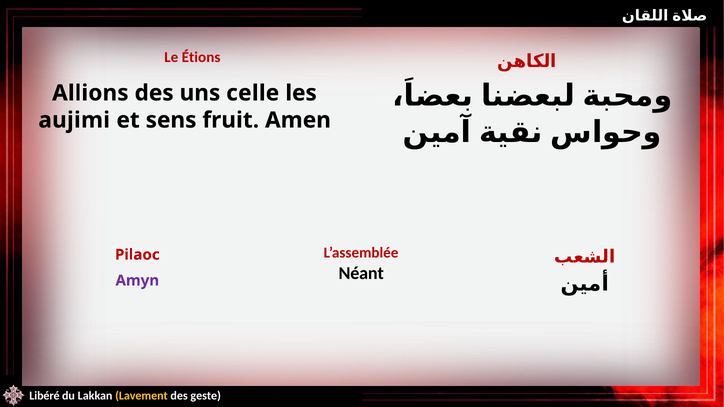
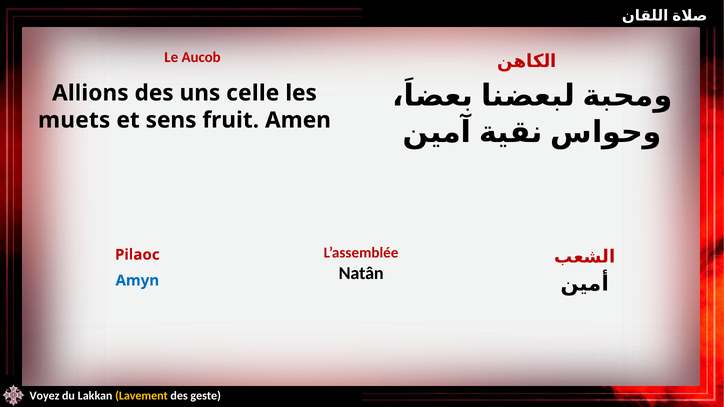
Étions: Étions -> Aucob
aujimi: aujimi -> muets
Néant: Néant -> Natân
Amyn colour: purple -> blue
Libéré: Libéré -> Voyez
